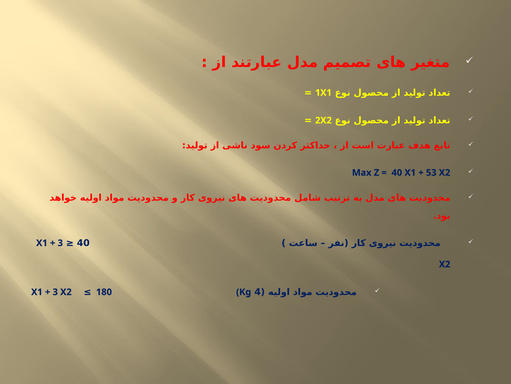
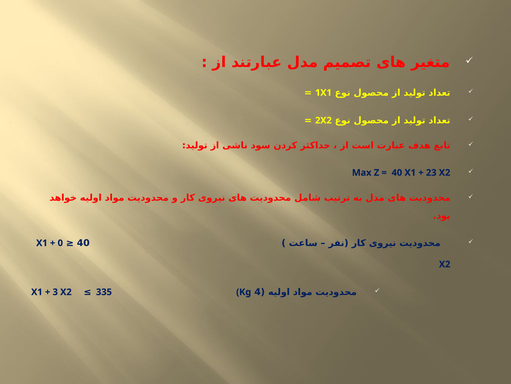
53: 53 -> 23
3 at (60, 243): 3 -> 0
180: 180 -> 335
